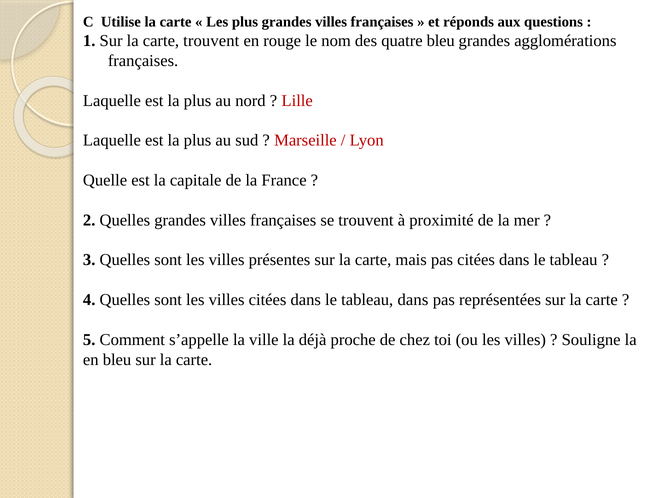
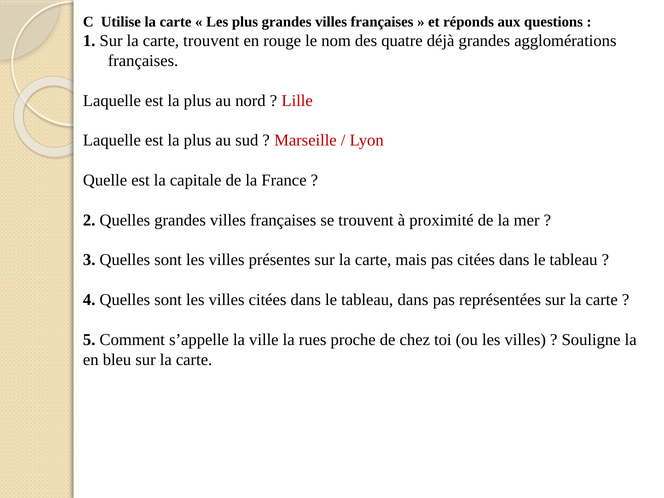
quatre bleu: bleu -> déjà
déjà: déjà -> rues
